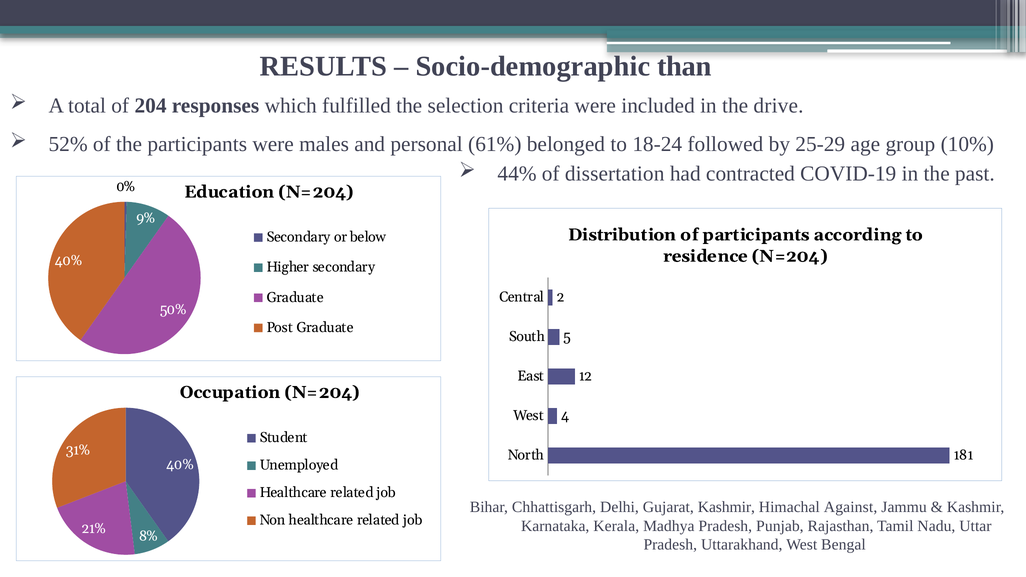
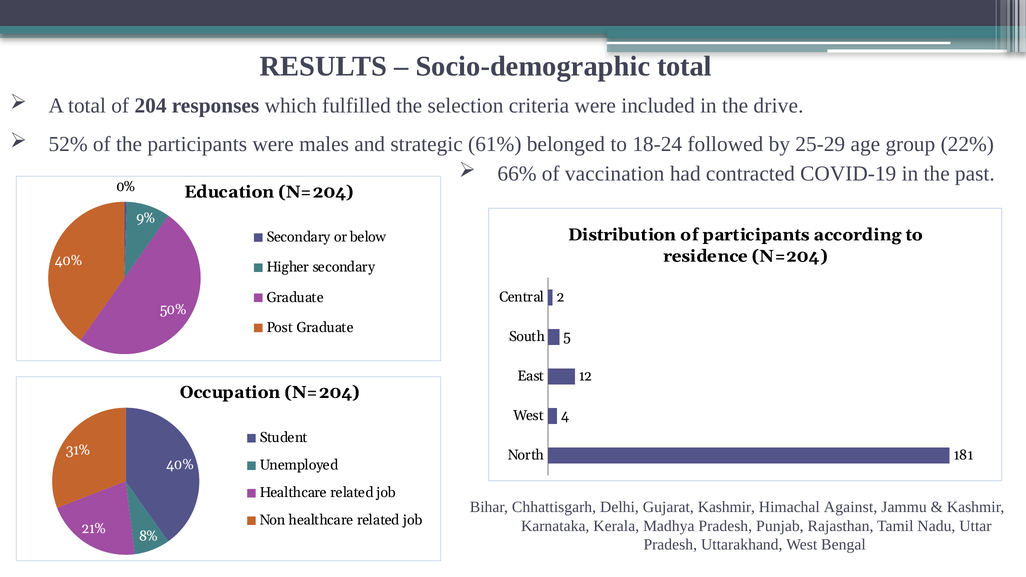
Socio-demographic than: than -> total
personal: personal -> strategic
10%: 10% -> 22%
44%: 44% -> 66%
dissertation: dissertation -> vaccination
